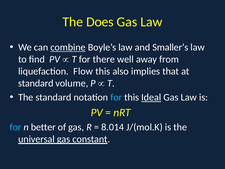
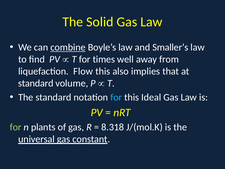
Does: Does -> Solid
there: there -> times
Ideal underline: present -> none
for at (16, 127) colour: light blue -> light green
better: better -> plants
8.014: 8.014 -> 8.318
